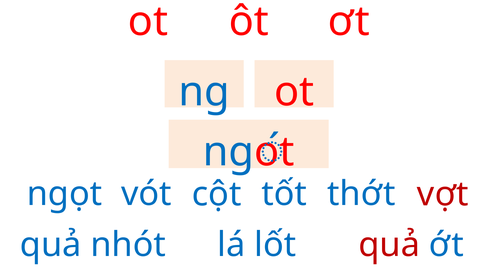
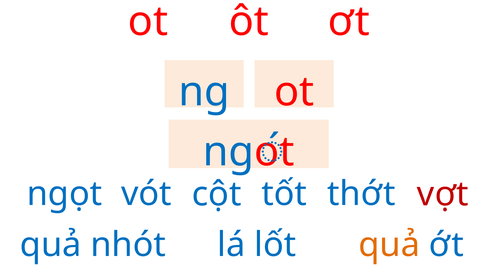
quả at (389, 245) colour: red -> orange
